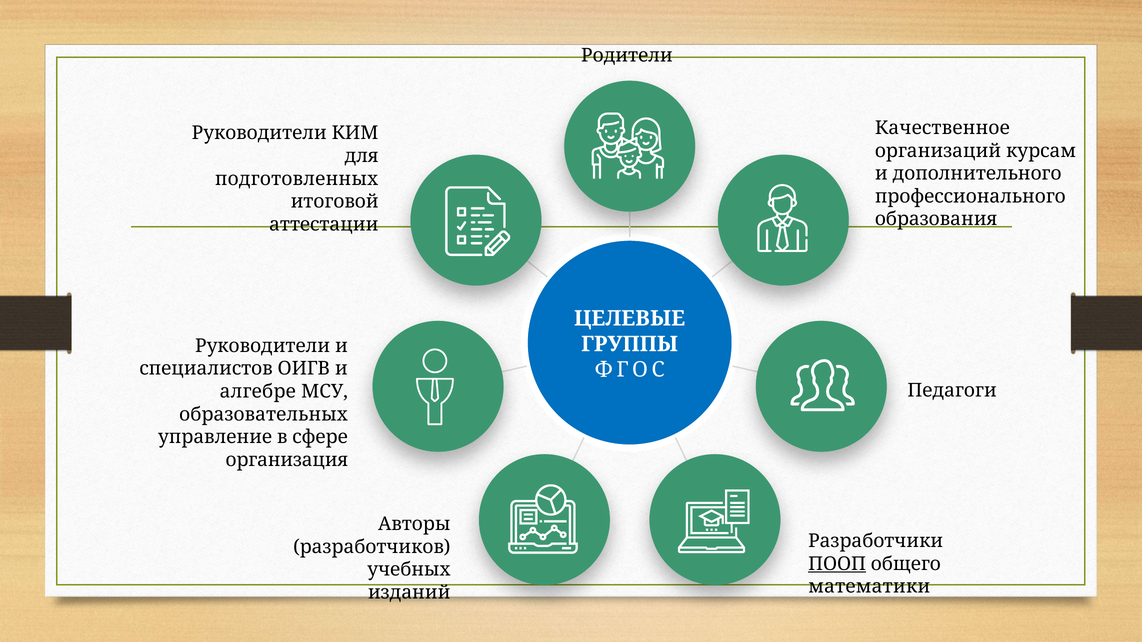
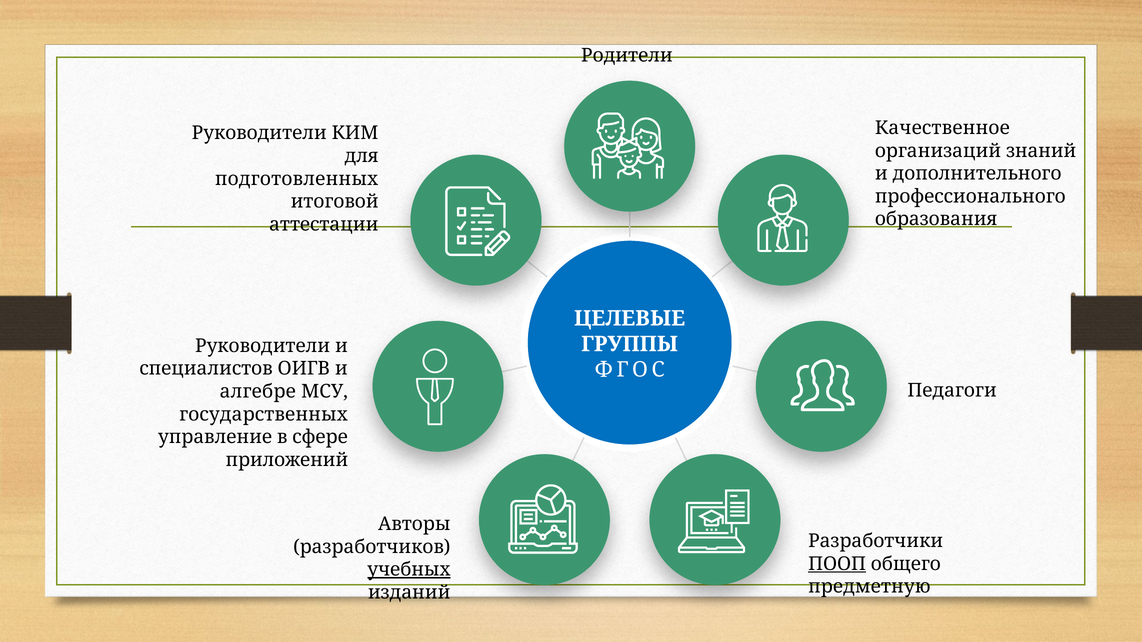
курсам: курсам -> знаний
образовательных: образовательных -> государственных
организация: организация -> приложений
учебных underline: none -> present
математики: математики -> предметную
